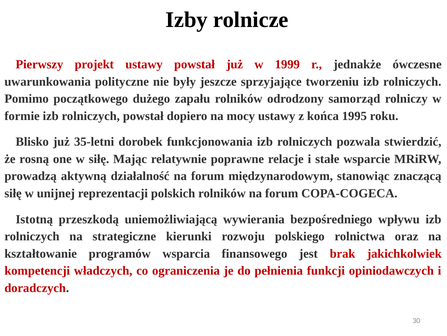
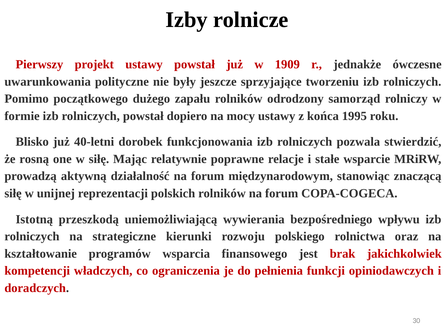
1999: 1999 -> 1909
35-letni: 35-letni -> 40-letni
